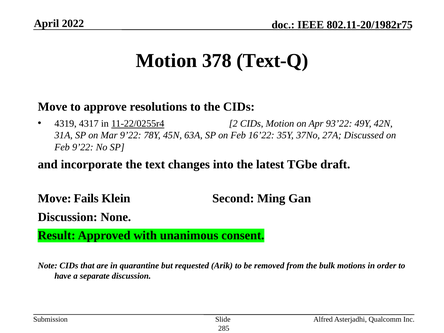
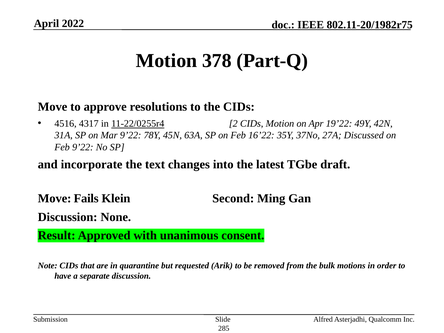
Text-Q: Text-Q -> Part-Q
4319: 4319 -> 4516
93’22: 93’22 -> 19’22
